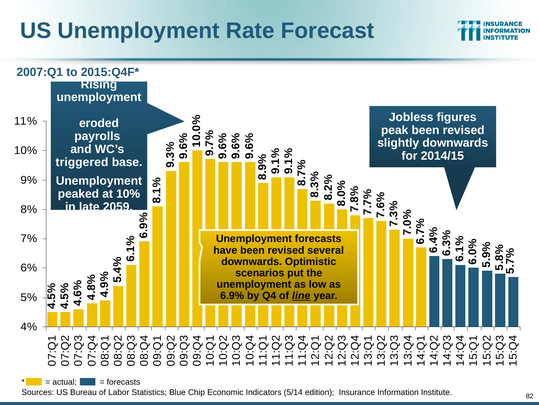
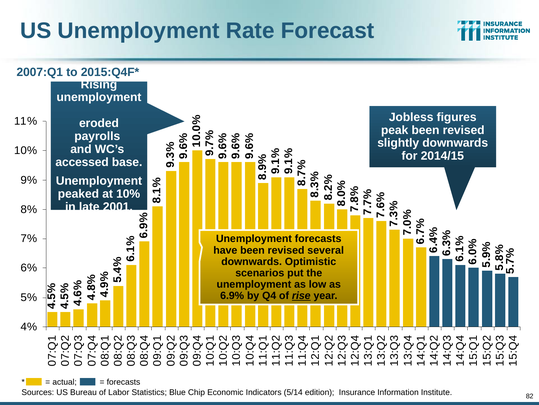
triggered: triggered -> accessed
2059: 2059 -> 2001
line: line -> rise
